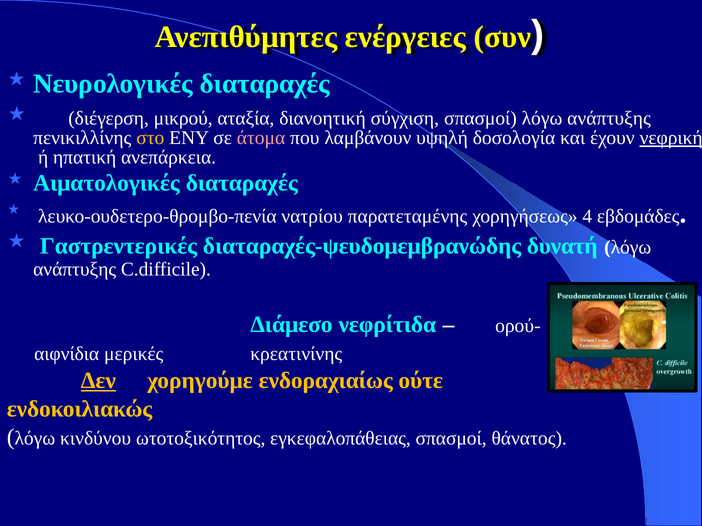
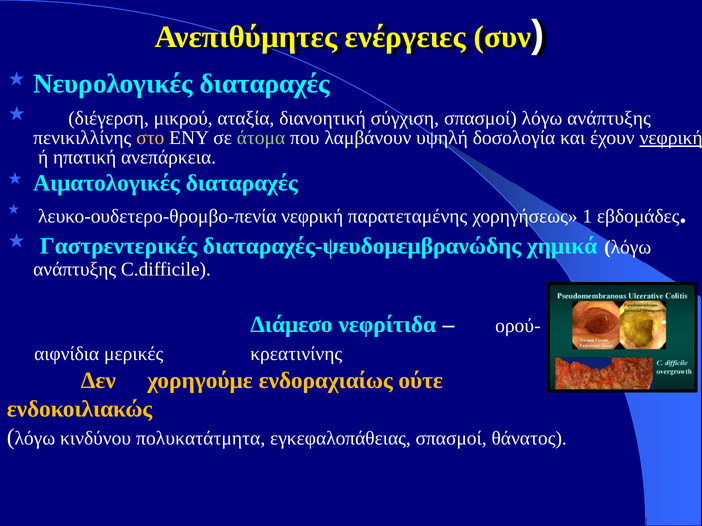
άτομα colour: pink -> light green
λευκο-ουδετερο-θρομβο-πενία νατρίου: νατρίου -> νεφρική
4: 4 -> 1
δυνατή: δυνατή -> χημικά
Δεν underline: present -> none
ωτοτοξικότητος: ωτοτοξικότητος -> πολυκατάτμητα
